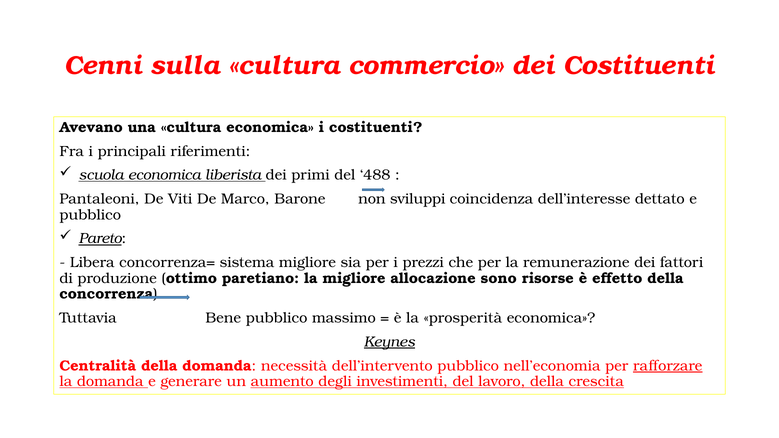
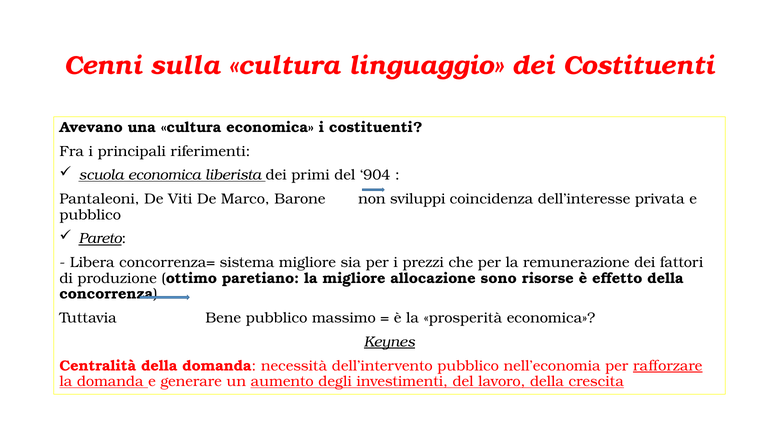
commercio: commercio -> linguaggio
488: 488 -> 904
dettato: dettato -> privata
